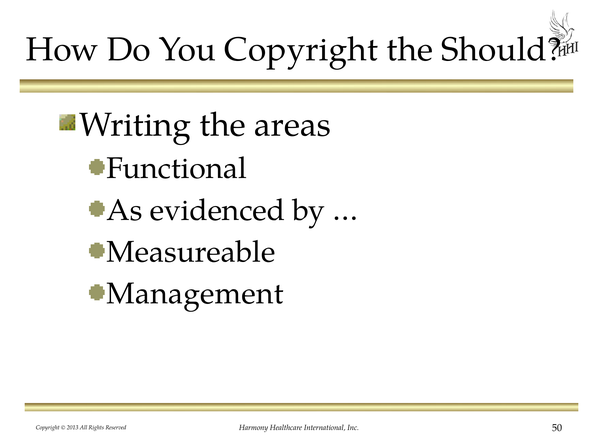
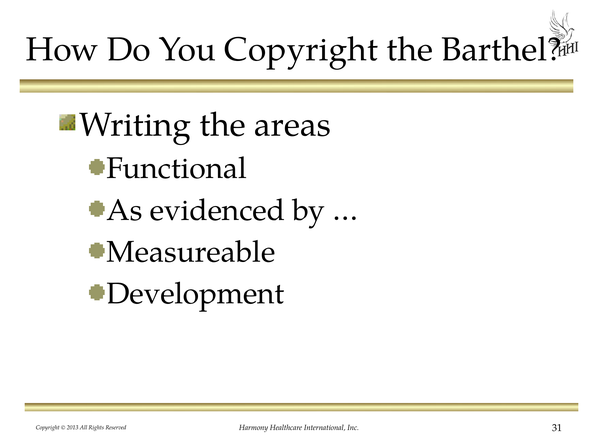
Should: Should -> Barthel
Management: Management -> Development
50: 50 -> 31
